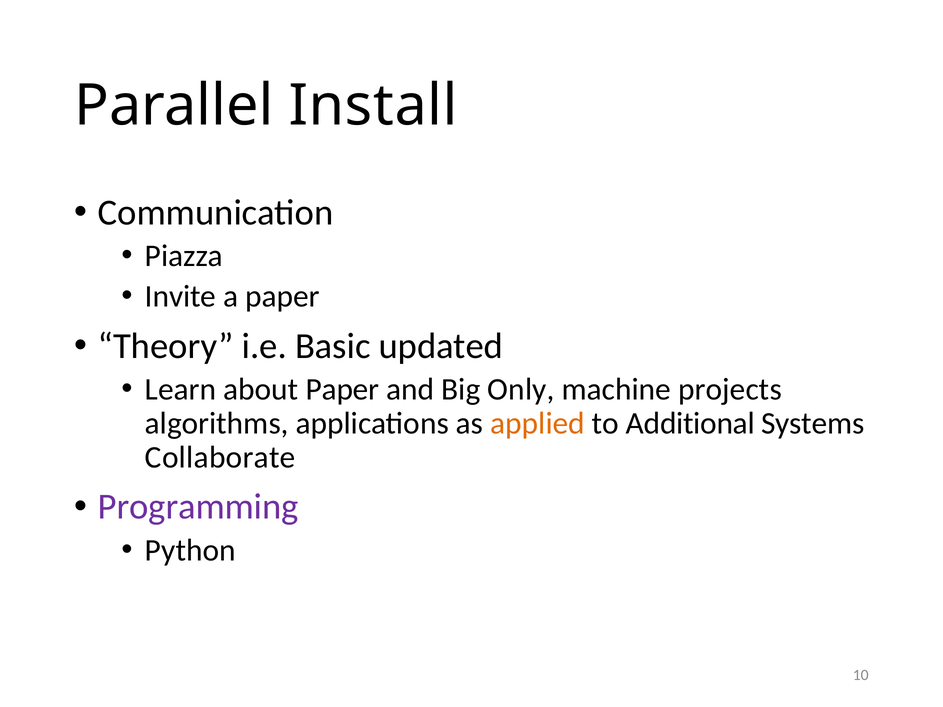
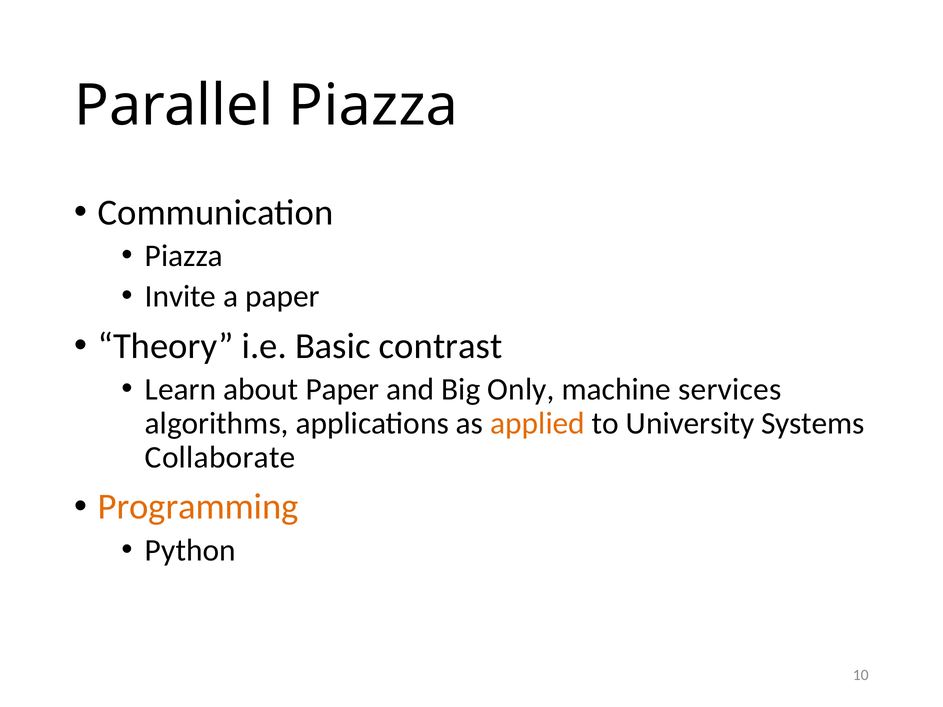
Parallel Install: Install -> Piazza
updated: updated -> contrast
projects: projects -> services
Additional: Additional -> University
Programming colour: purple -> orange
